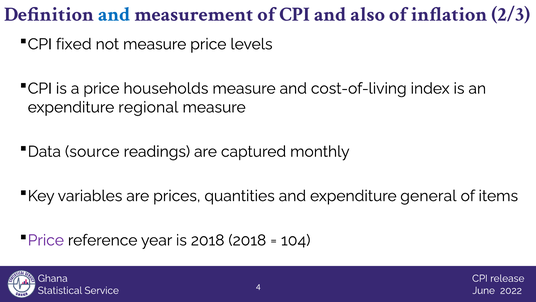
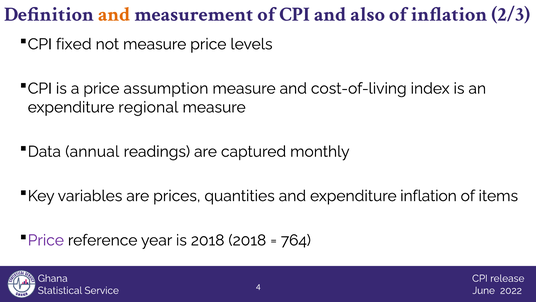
and at (114, 14) colour: blue -> orange
households: households -> assumption
source: source -> annual
expenditure general: general -> inflation
104: 104 -> 764
